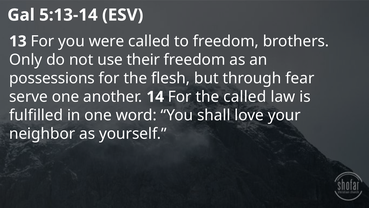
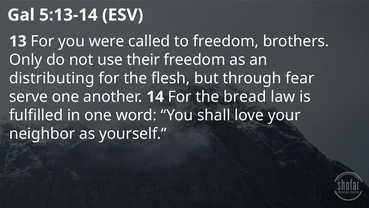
possessions: possessions -> distributing
the called: called -> bread
